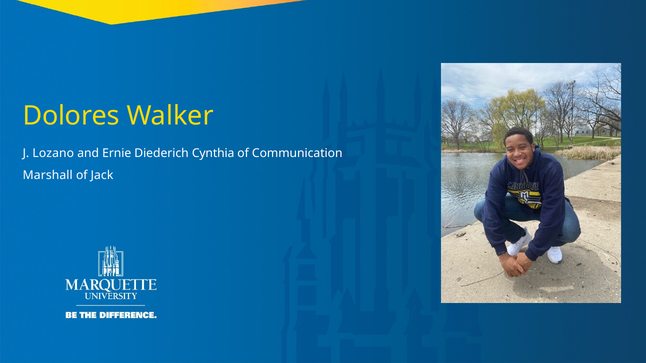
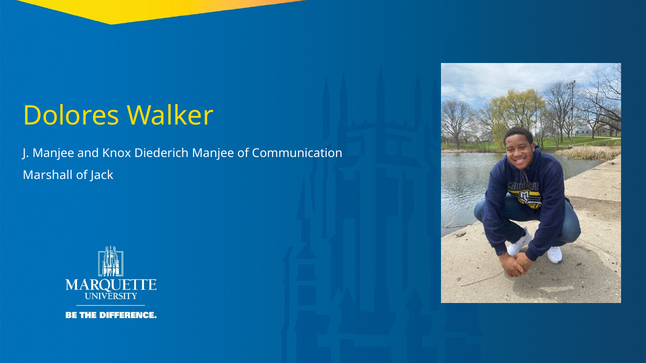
J Lozano: Lozano -> Manjee
Ernie: Ernie -> Knox
Diederich Cynthia: Cynthia -> Manjee
